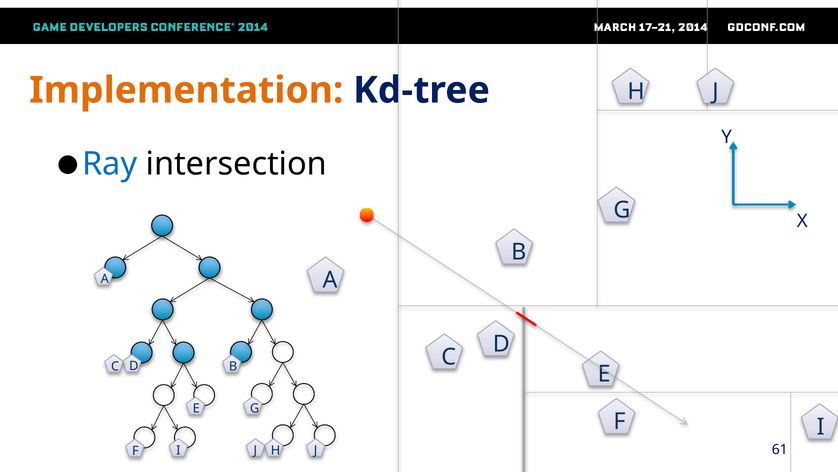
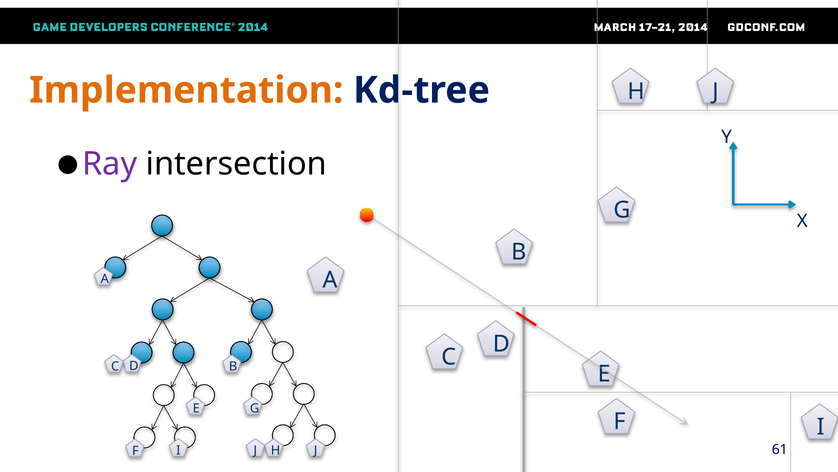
Ray colour: blue -> purple
